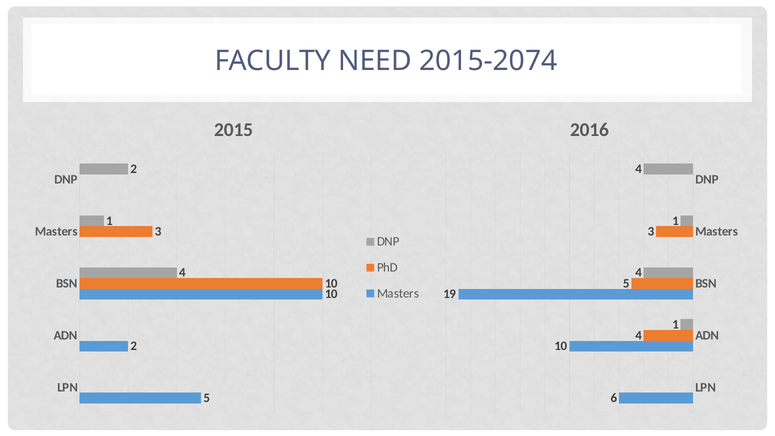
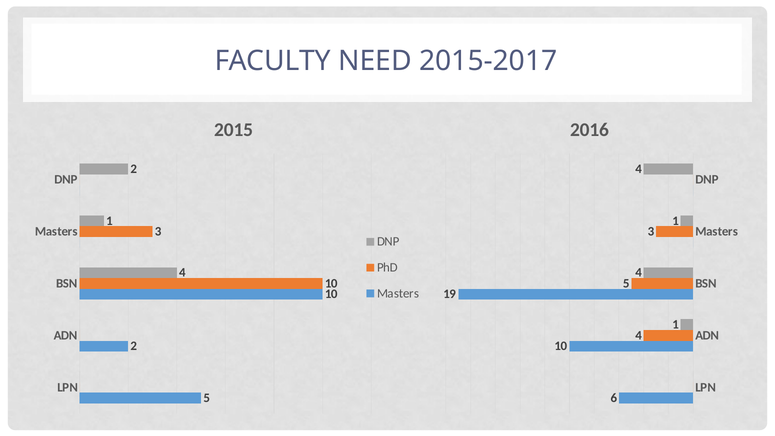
2015-2074: 2015-2074 -> 2015-2017
